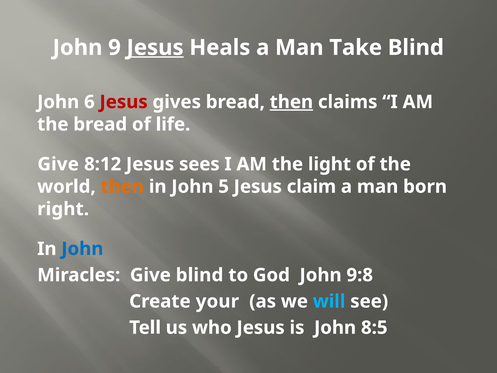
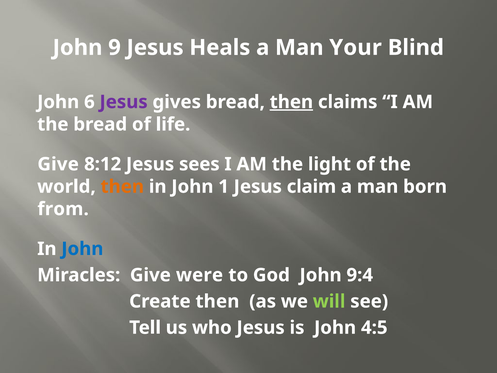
Jesus at (155, 48) underline: present -> none
Take: Take -> Your
Jesus at (124, 102) colour: red -> purple
5: 5 -> 1
right: right -> from
Give blind: blind -> were
9:8: 9:8 -> 9:4
Create your: your -> then
will colour: light blue -> light green
8:5: 8:5 -> 4:5
